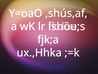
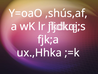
lshõu;s: lshõu;s -> jljdkqj;s
